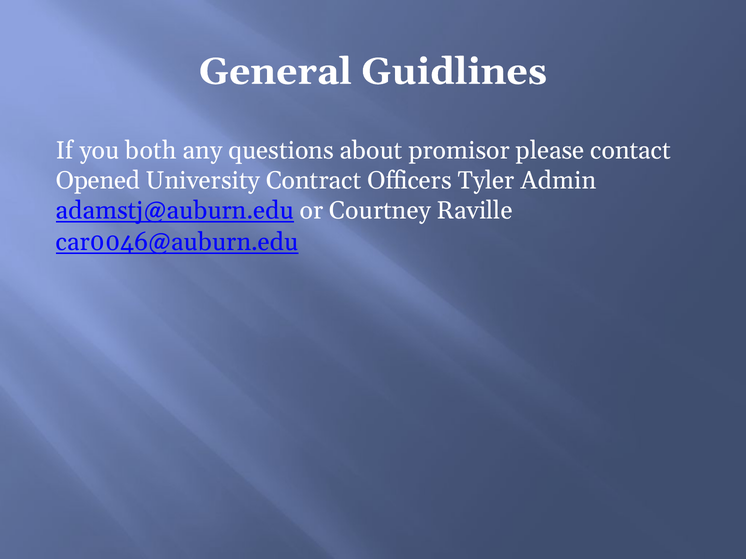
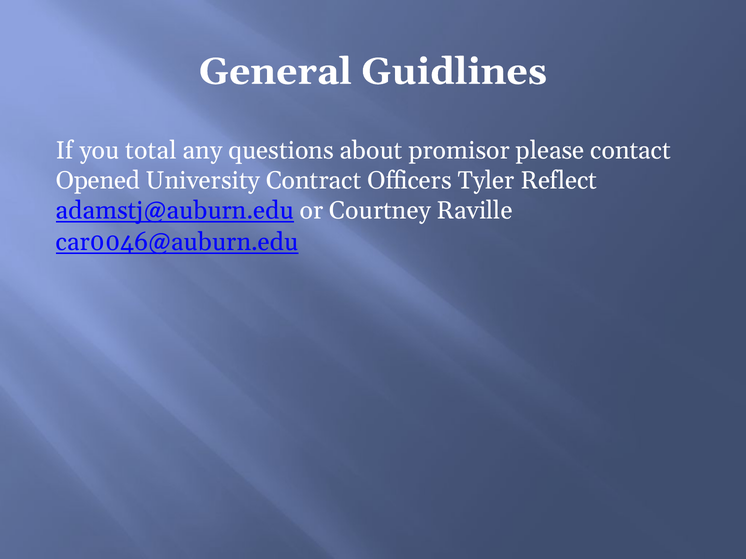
both: both -> total
Admin: Admin -> Reflect
